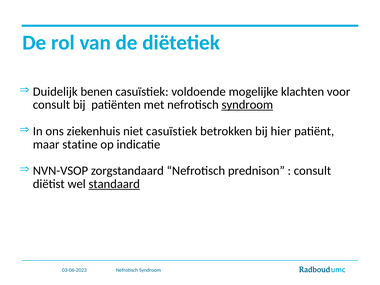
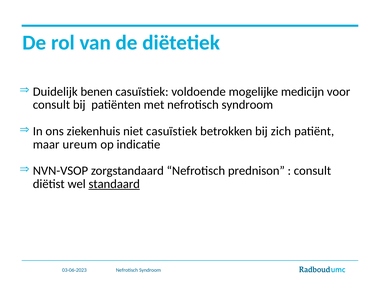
klachten: klachten -> medicijn
syndroom at (247, 105) underline: present -> none
hier: hier -> zich
statine: statine -> ureum
